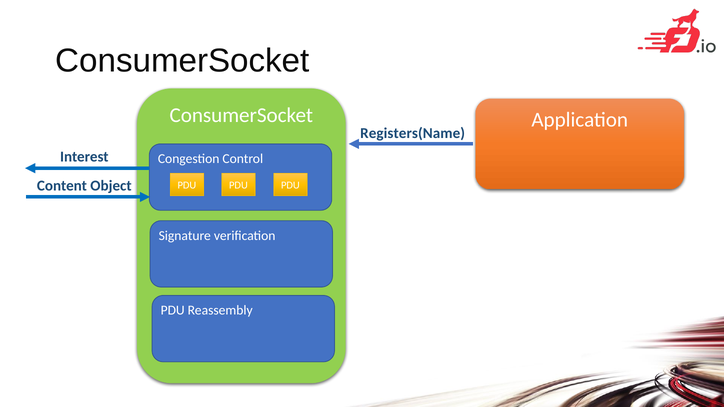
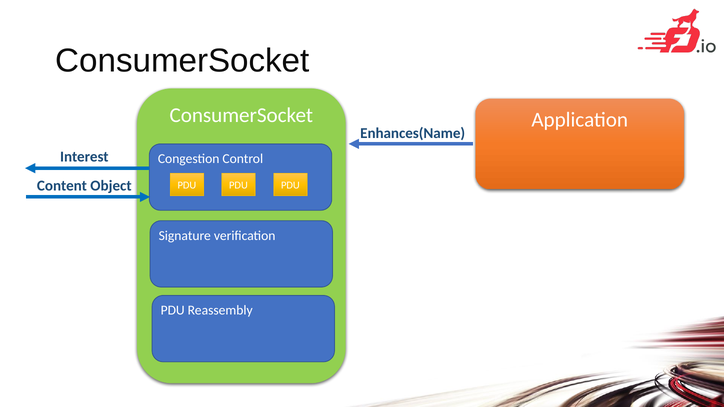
Registers(Name: Registers(Name -> Enhances(Name
